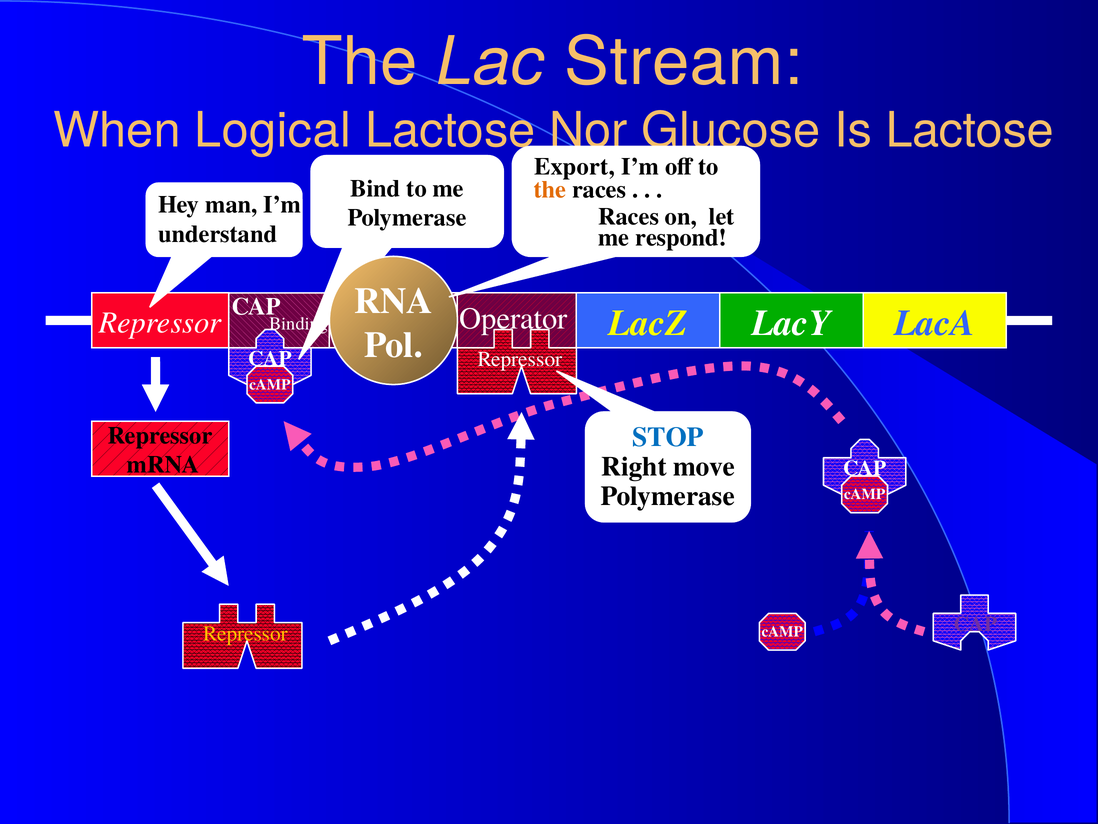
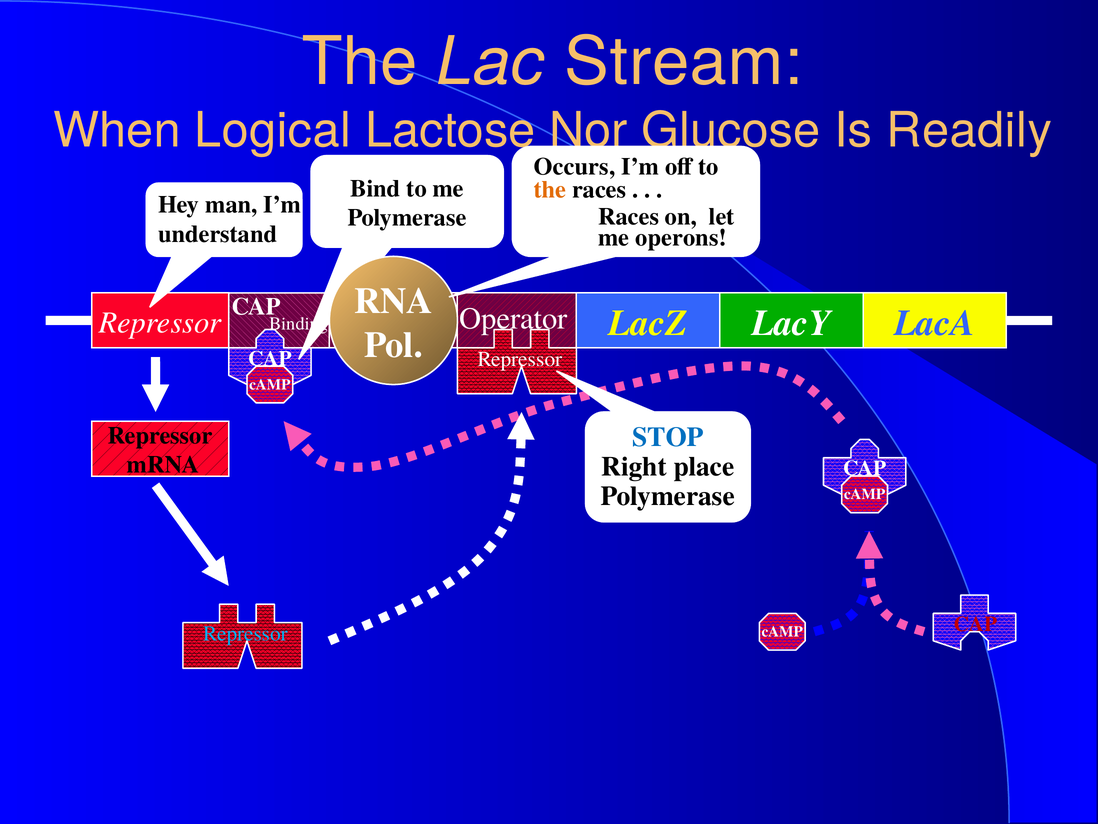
Is Lactose: Lactose -> Readily
Export: Export -> Occurs
respond: respond -> operons
move: move -> place
CAP at (975, 624) colour: purple -> red
Repressor at (245, 633) colour: yellow -> light blue
